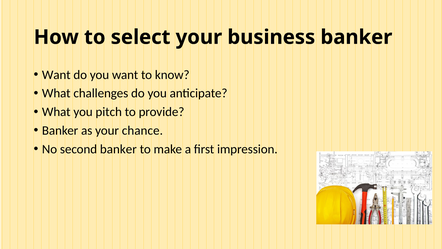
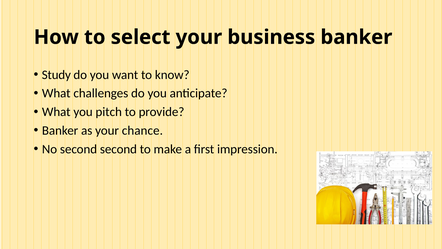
Want at (56, 75): Want -> Study
second banker: banker -> second
